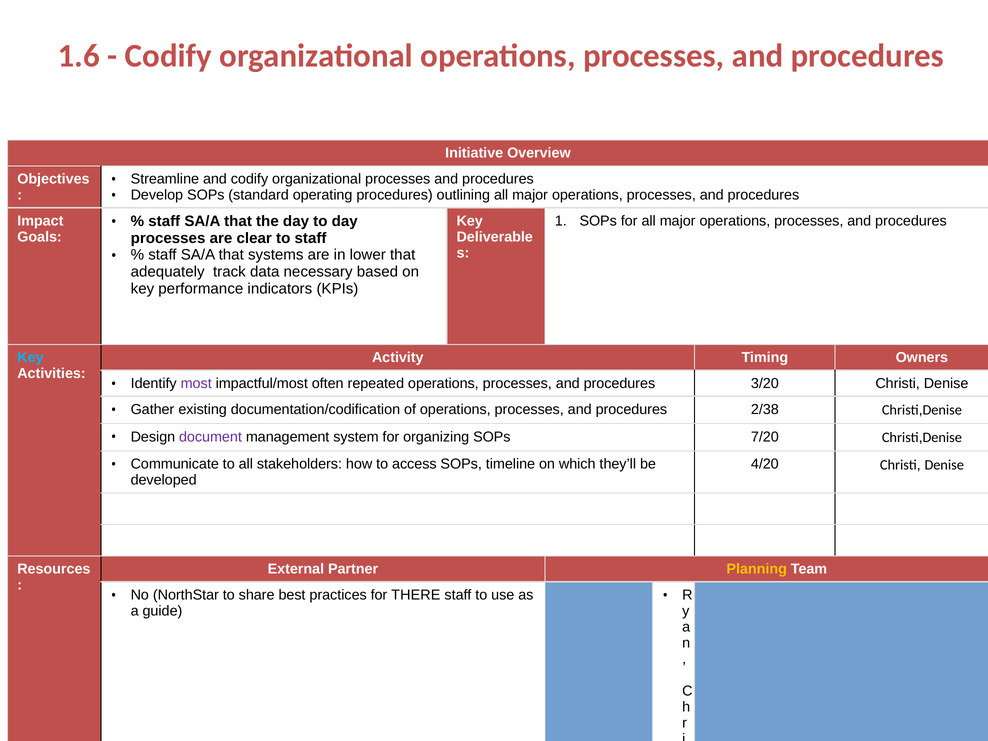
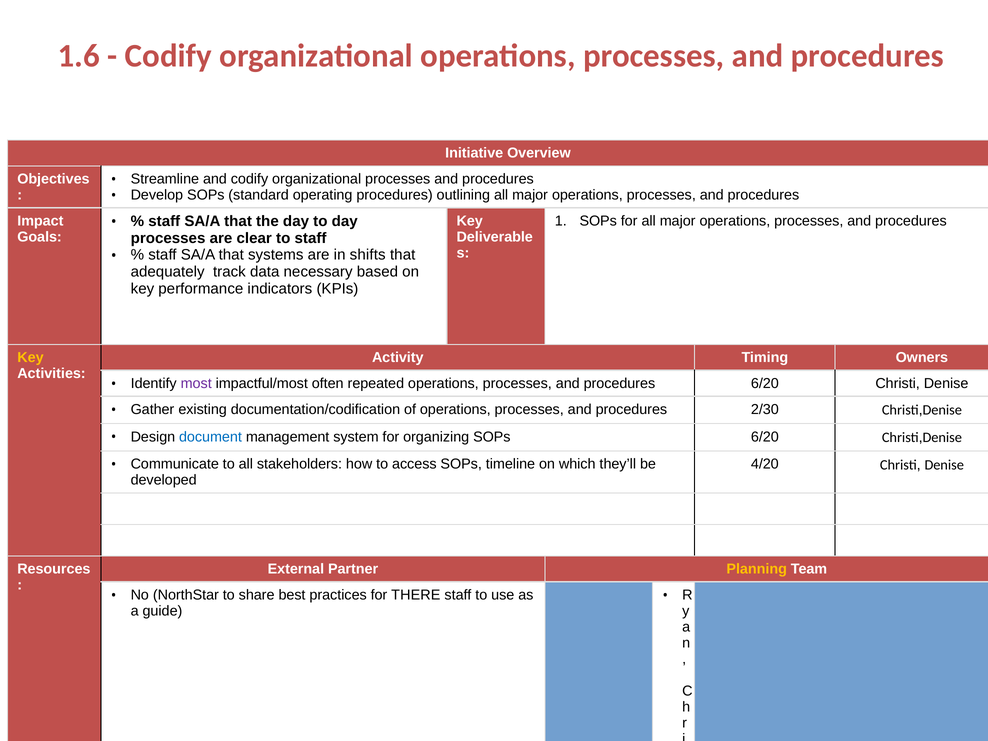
lower: lower -> shifts
Key at (30, 358) colour: light blue -> yellow
procedures 3/20: 3/20 -> 6/20
2/38: 2/38 -> 2/30
document colour: purple -> blue
SOPs 7/20: 7/20 -> 6/20
